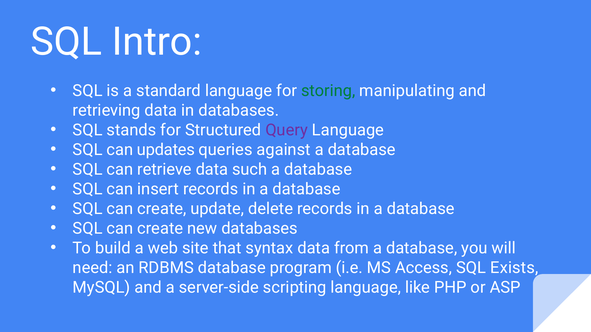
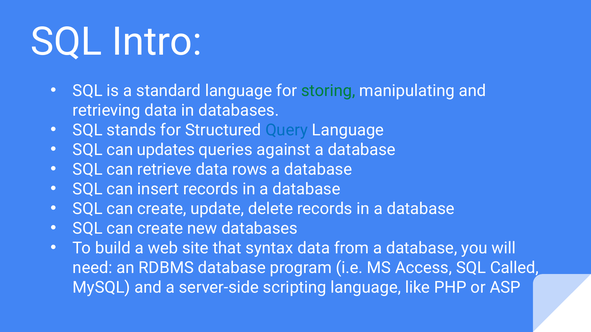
Query colour: purple -> blue
such: such -> rows
Exists: Exists -> Called
